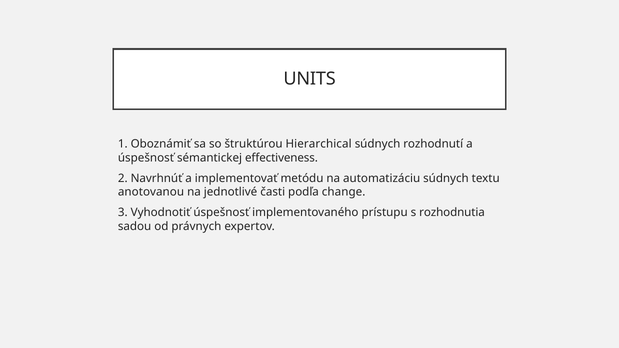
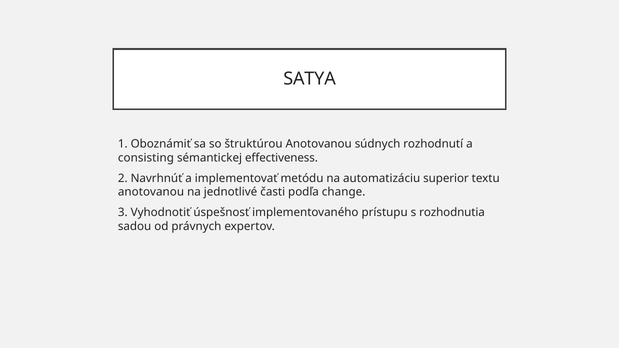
UNITS: UNITS -> SATYA
štruktúrou Hierarchical: Hierarchical -> Anotovanou
úspešnosť at (146, 158): úspešnosť -> consisting
automatizáciu súdnych: súdnych -> superior
